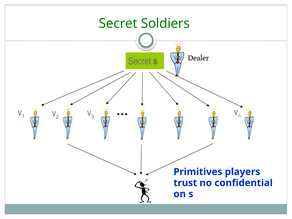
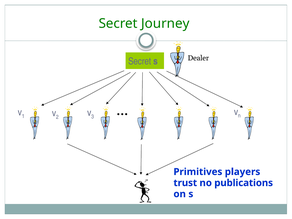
Soldiers: Soldiers -> Journey
confidential: confidential -> publications
